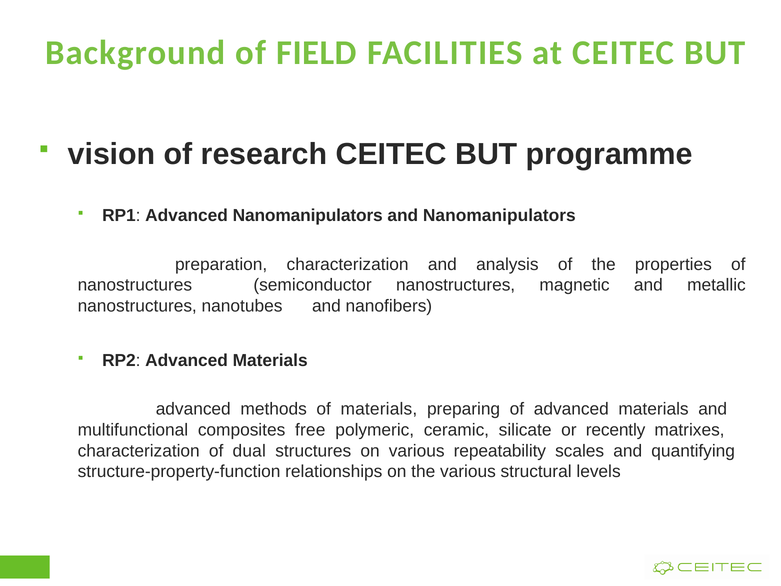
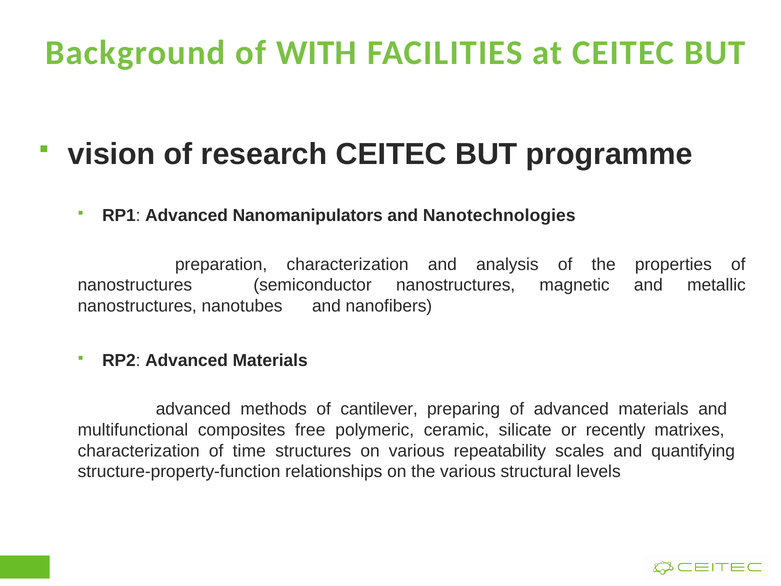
FIELD: FIELD -> WITH
and Nanomanipulators: Nanomanipulators -> Nanotechnologies
of materials: materials -> cantilever
dual: dual -> time
